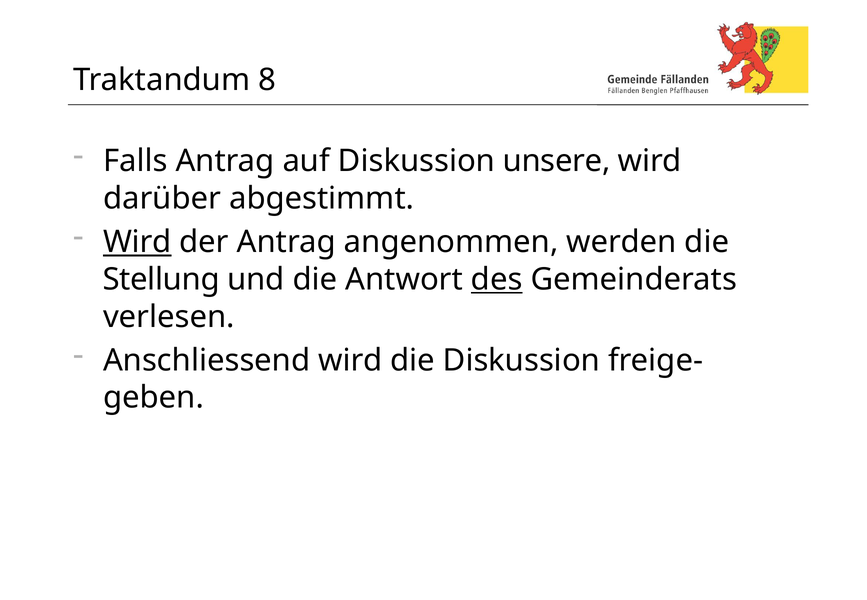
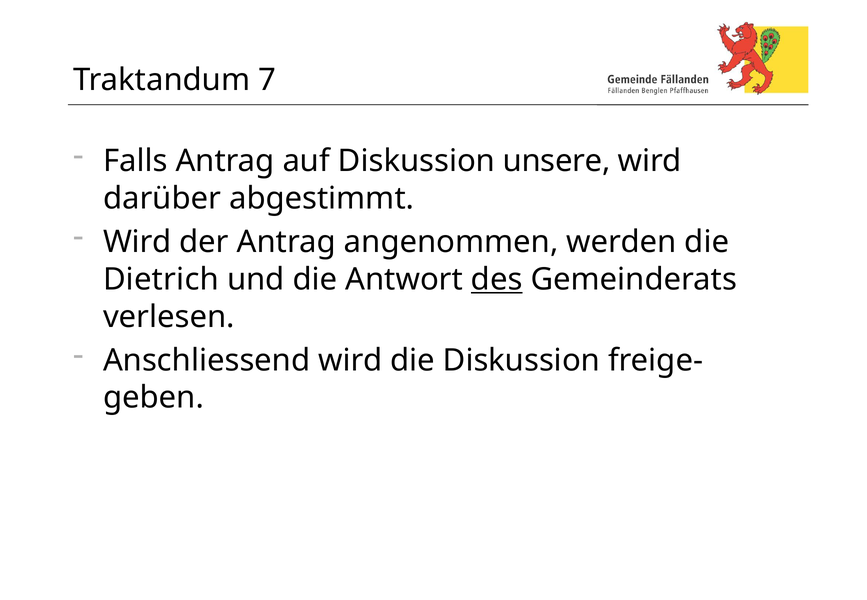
8: 8 -> 7
Wird at (137, 242) underline: present -> none
Stellung: Stellung -> Dietrich
